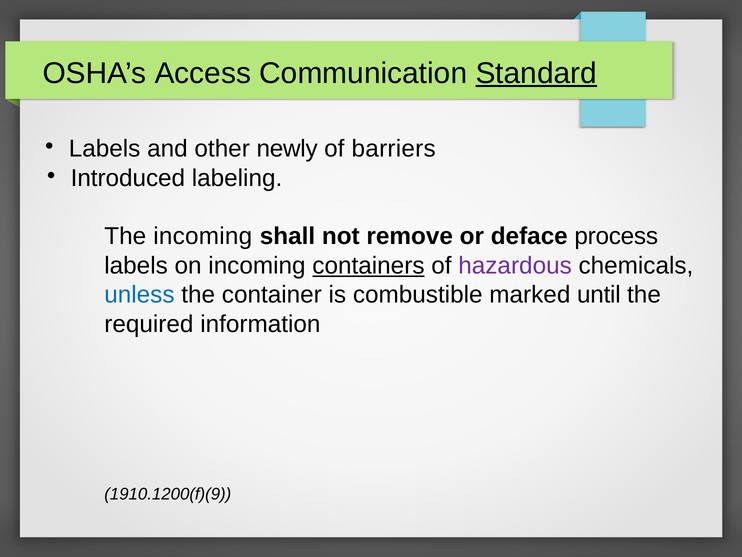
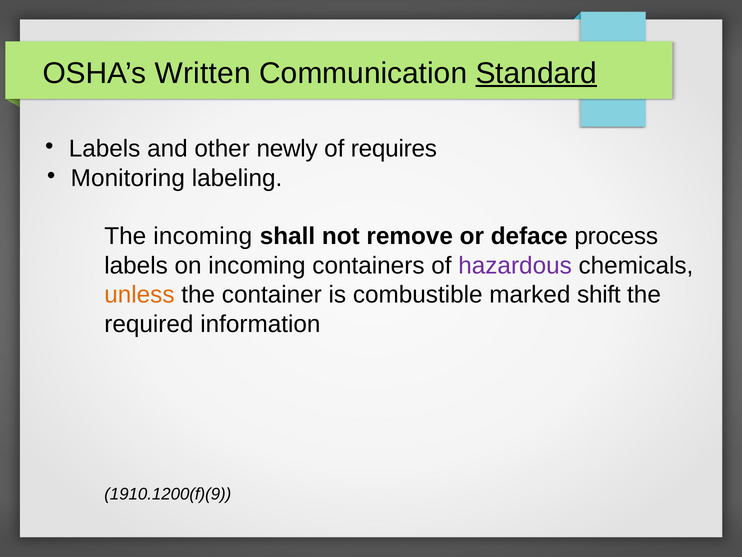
Access: Access -> Written
barriers: barriers -> requires
Introduced: Introduced -> Monitoring
containers underline: present -> none
unless colour: blue -> orange
until: until -> shift
